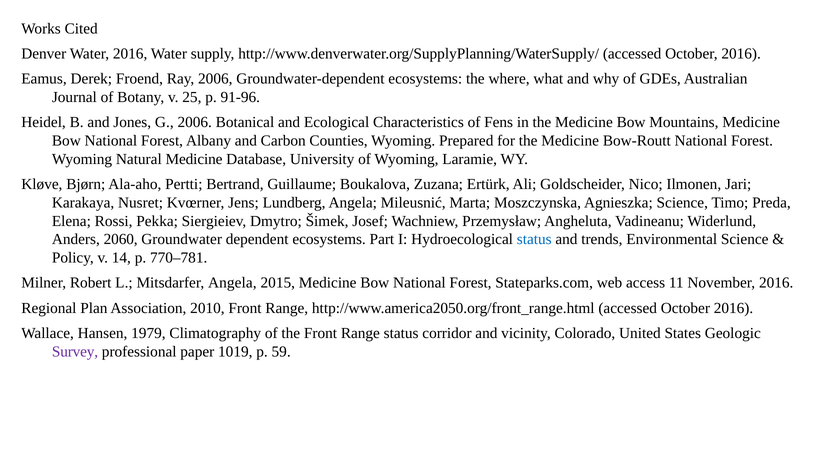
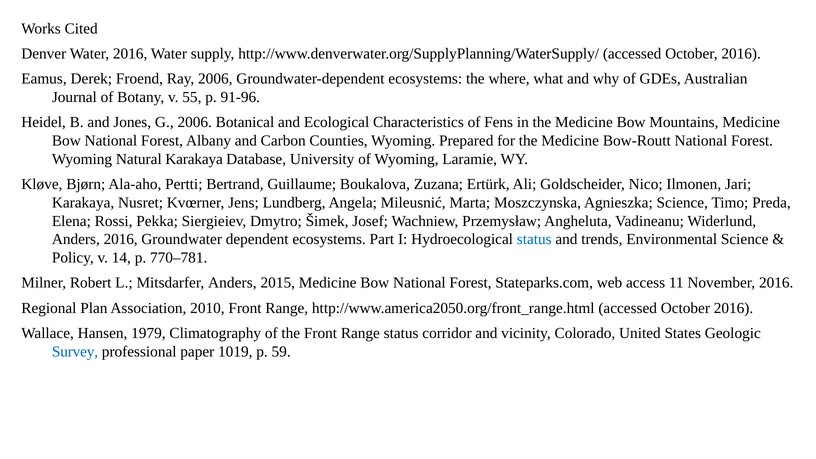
25: 25 -> 55
Natural Medicine: Medicine -> Karakaya
Anders 2060: 2060 -> 2016
Mitsdarfer Angela: Angela -> Anders
Survey colour: purple -> blue
